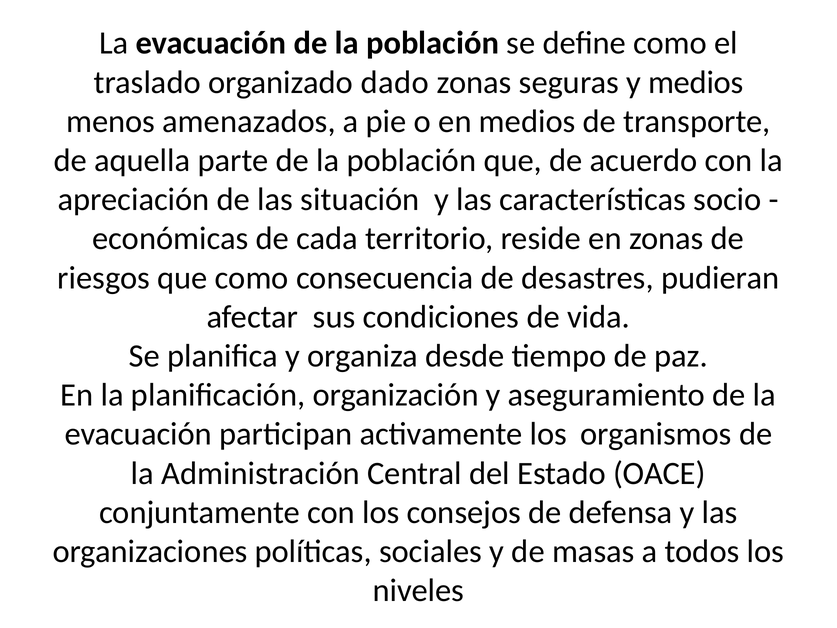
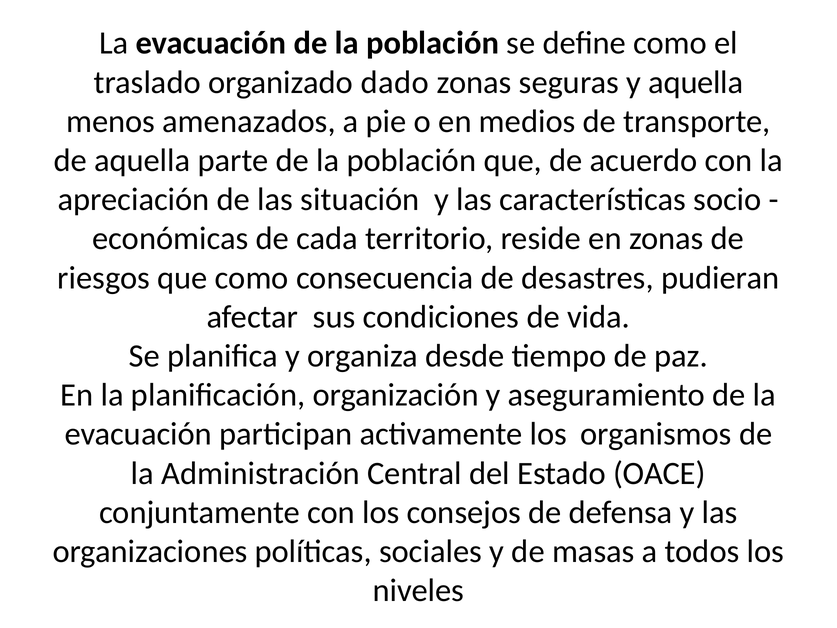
y medios: medios -> aquella
